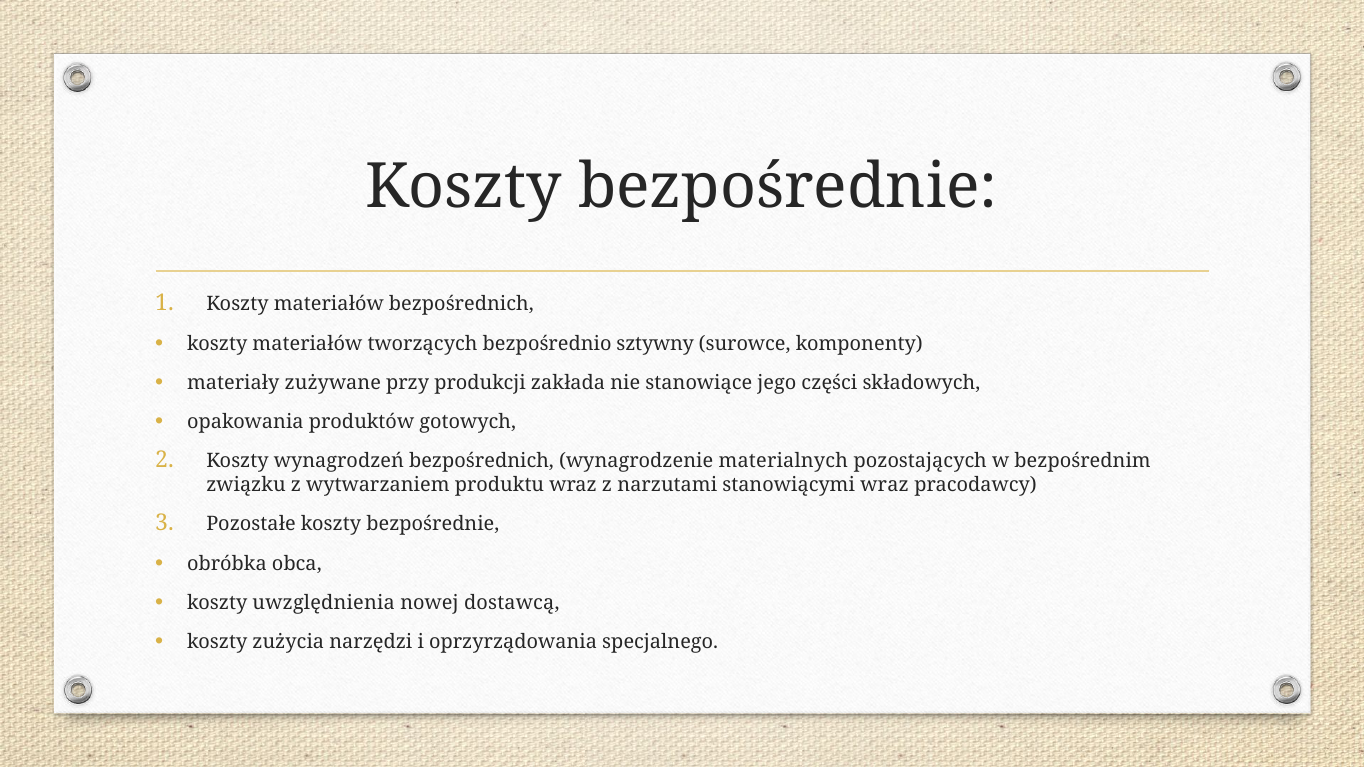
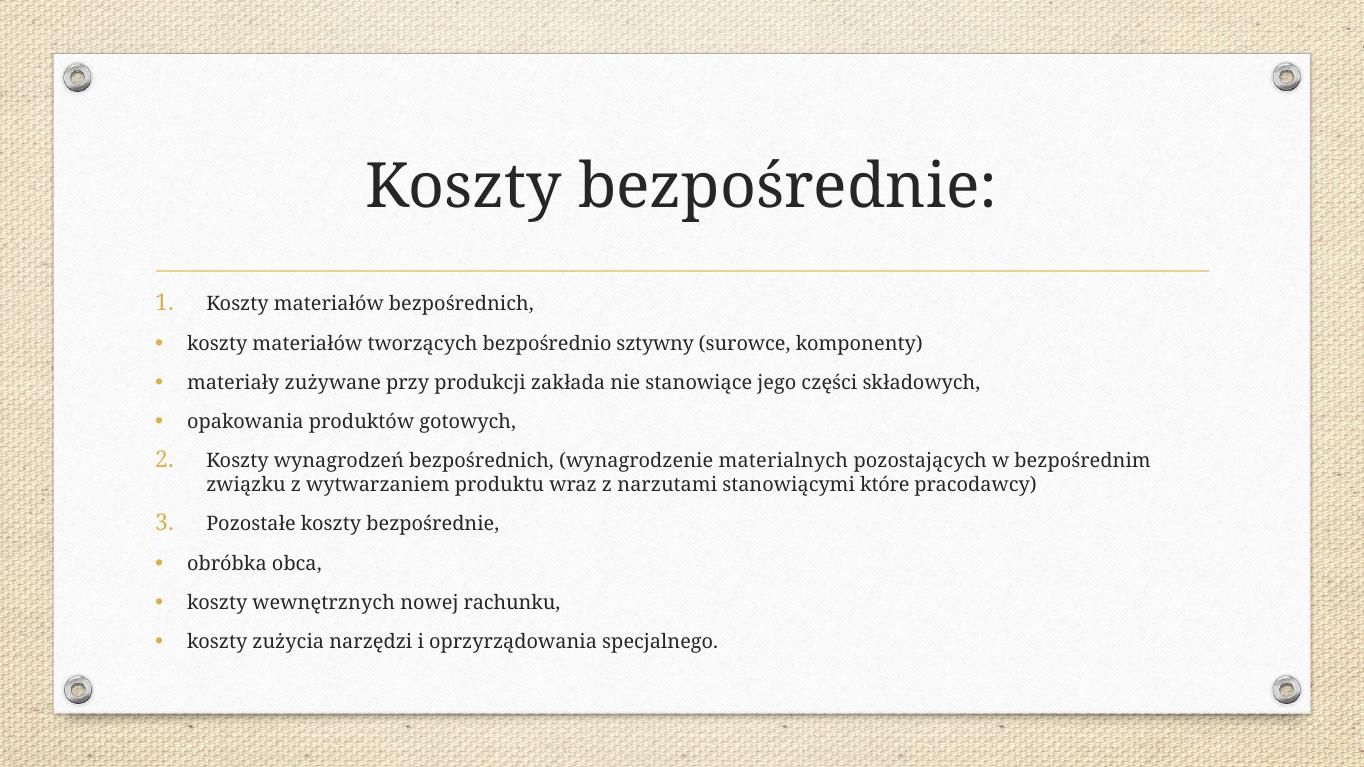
stanowiącymi wraz: wraz -> które
uwzględnienia: uwzględnienia -> wewnętrznych
dostawcą: dostawcą -> rachunku
